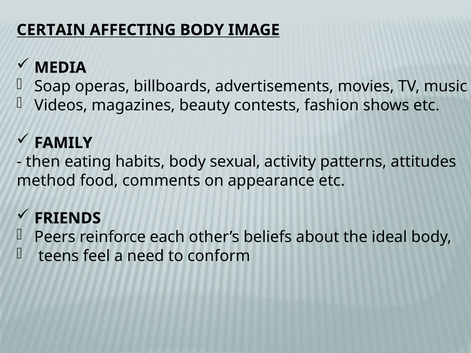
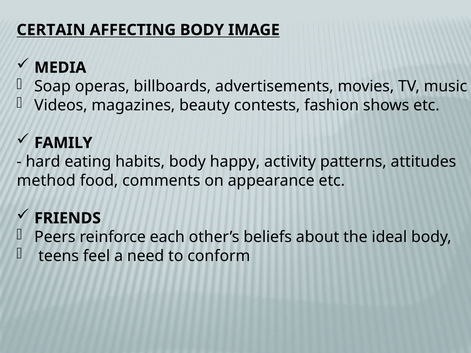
then: then -> hard
sexual: sexual -> happy
